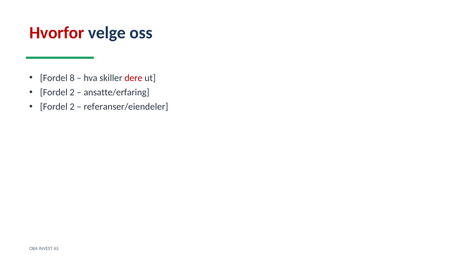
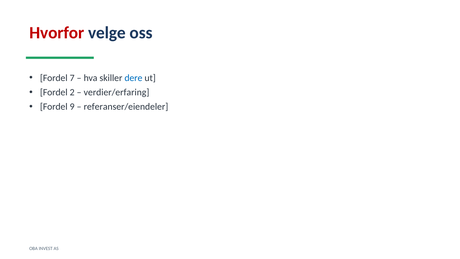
8: 8 -> 7
dere colour: red -> blue
ansatte/erfaring: ansatte/erfaring -> verdier/erfaring
2 at (72, 107): 2 -> 9
